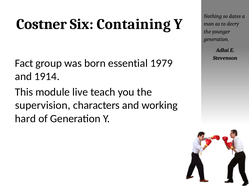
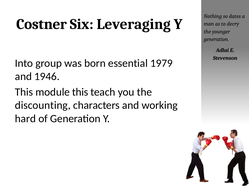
Containing: Containing -> Leveraging
Fact: Fact -> Into
1914: 1914 -> 1946
module live: live -> this
supervision: supervision -> discounting
